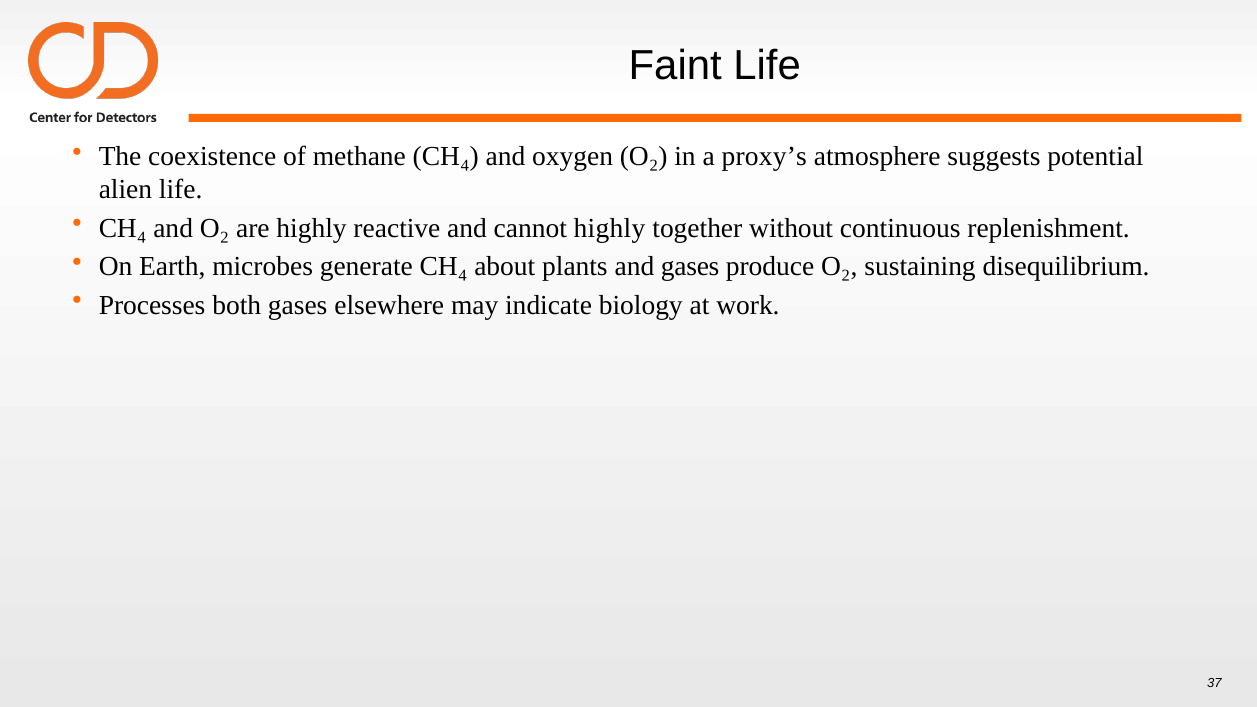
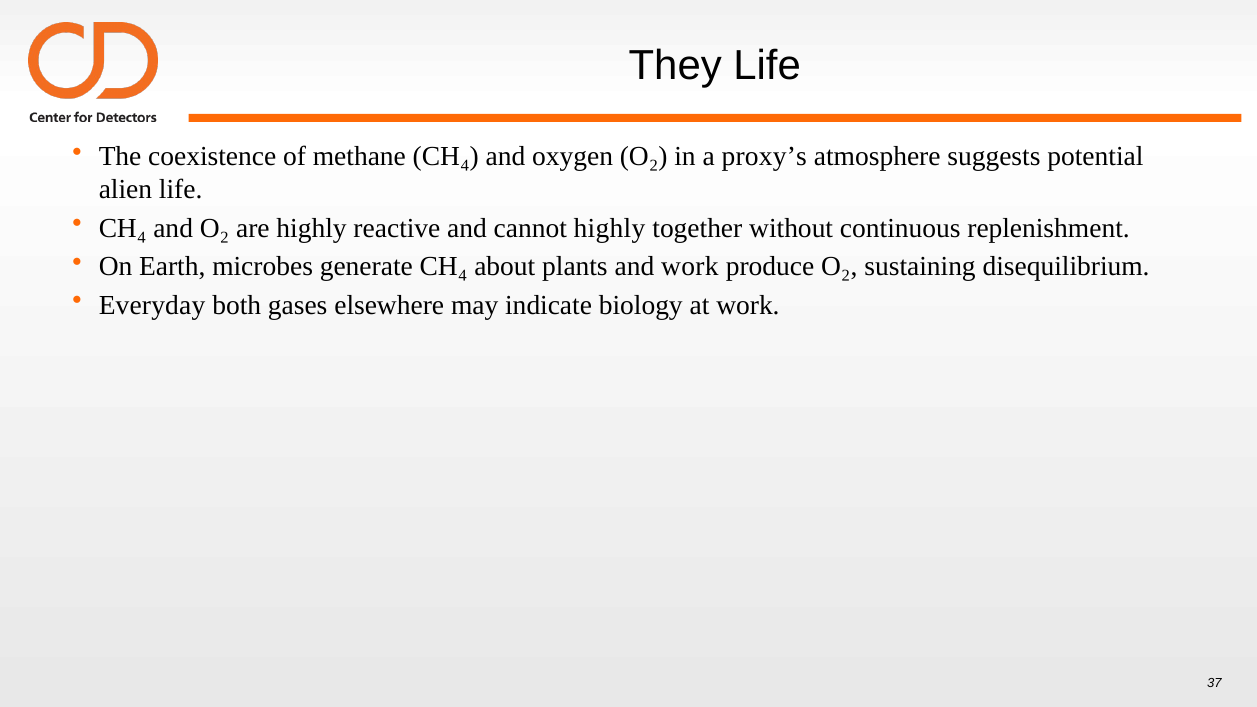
Faint: Faint -> They
and gases: gases -> work
Processes: Processes -> Everyday
